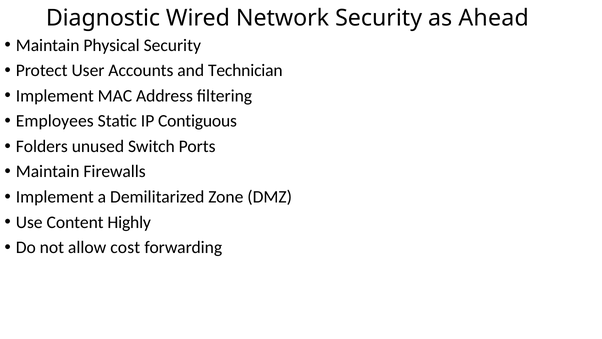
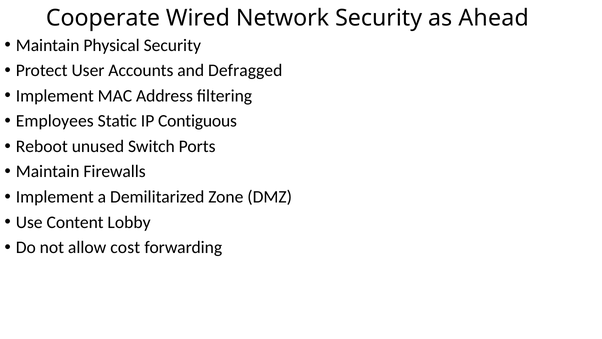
Diagnostic: Diagnostic -> Cooperate
Technician: Technician -> Defragged
Folders: Folders -> Reboot
Highly: Highly -> Lobby
